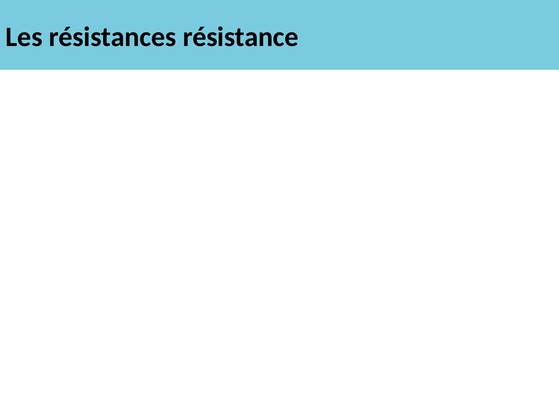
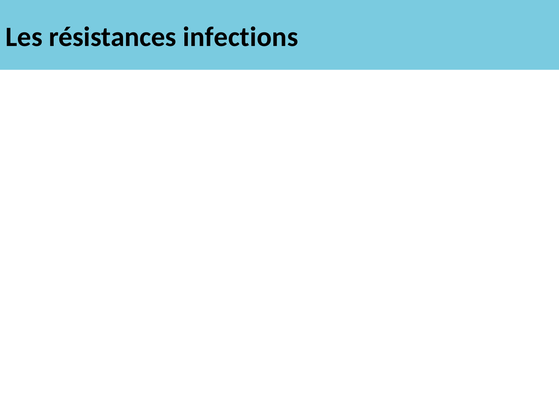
résistance: résistance -> infections
